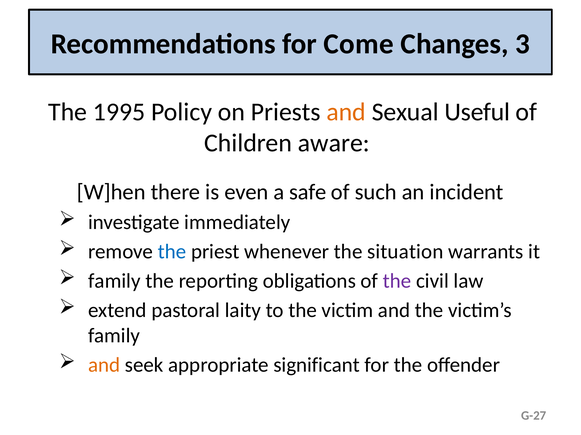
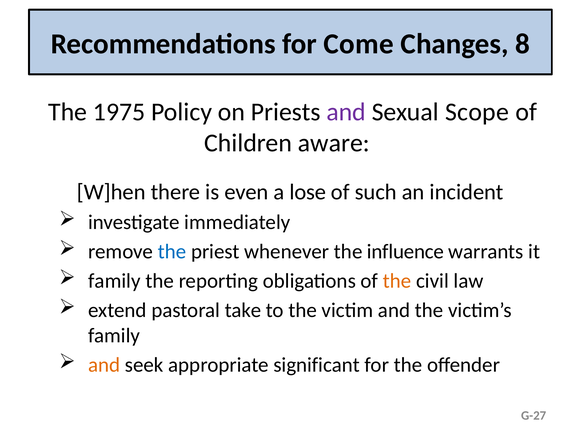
3: 3 -> 8
1995: 1995 -> 1975
and at (346, 112) colour: orange -> purple
Useful: Useful -> Scope
safe: safe -> lose
situation: situation -> influence
the at (397, 281) colour: purple -> orange
laity: laity -> take
